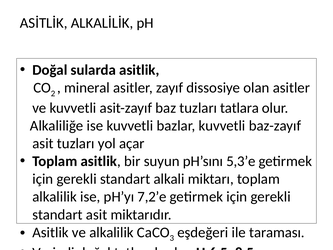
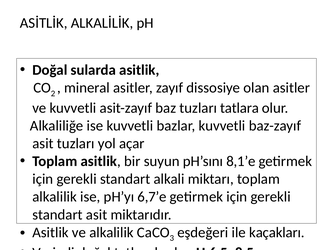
5,3’e: 5,3’e -> 8,1’e
7,2’e: 7,2’e -> 6,7’e
taraması: taraması -> kaçakları
